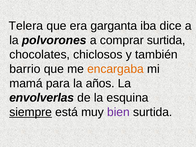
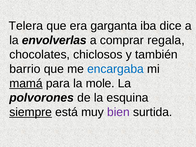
polvorones: polvorones -> envolverlas
comprar surtida: surtida -> regala
encargaba colour: orange -> blue
mamá underline: none -> present
años: años -> mole
envolverlas: envolverlas -> polvorones
